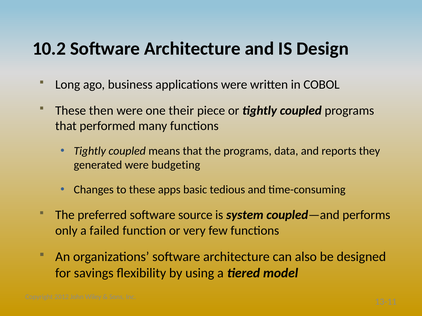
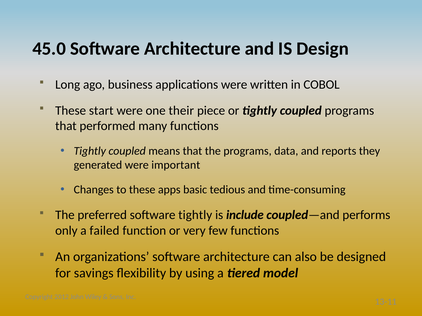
10.2: 10.2 -> 45.0
then: then -> start
budgeting: budgeting -> important
software source: source -> tightly
system: system -> include
